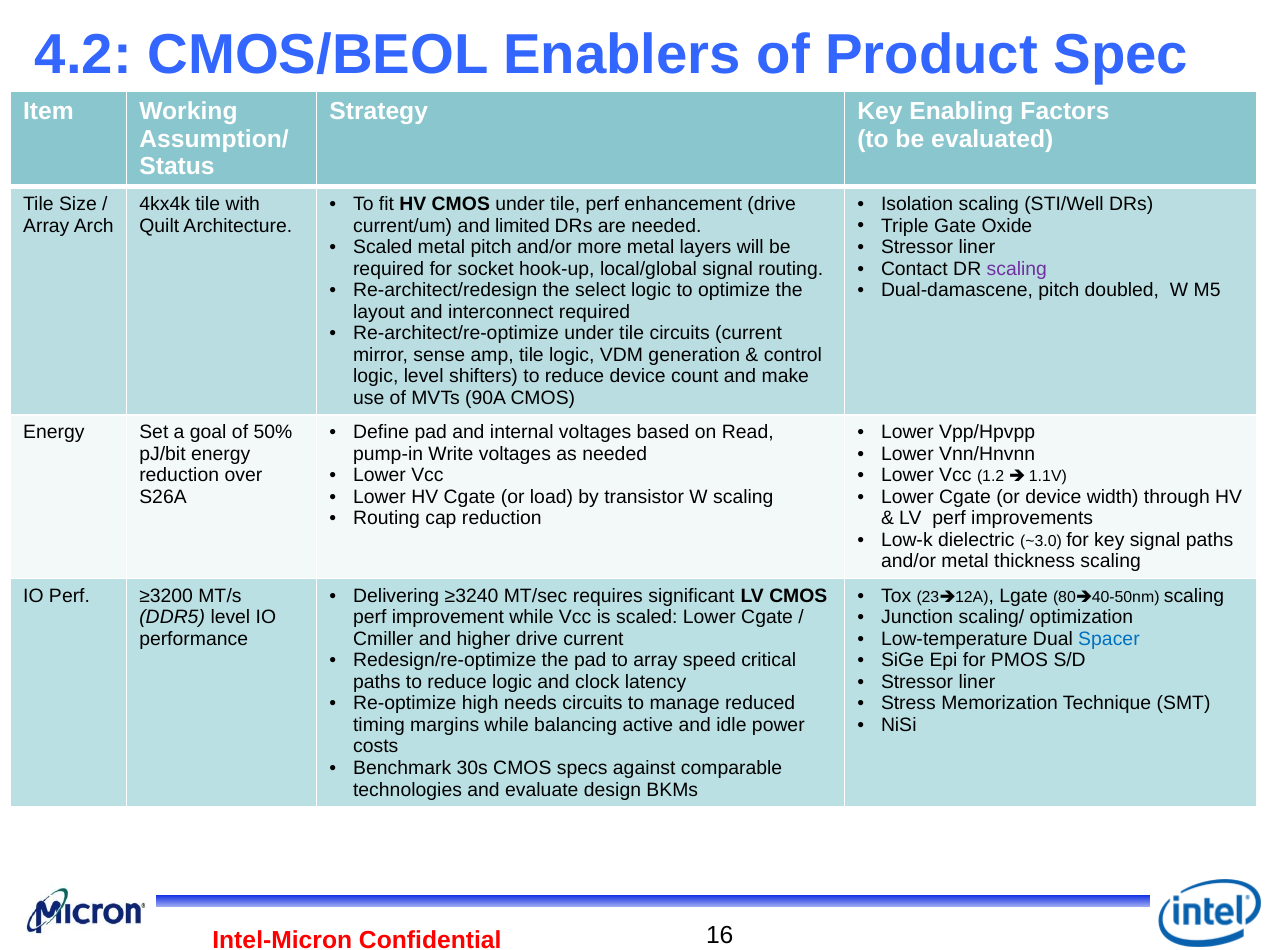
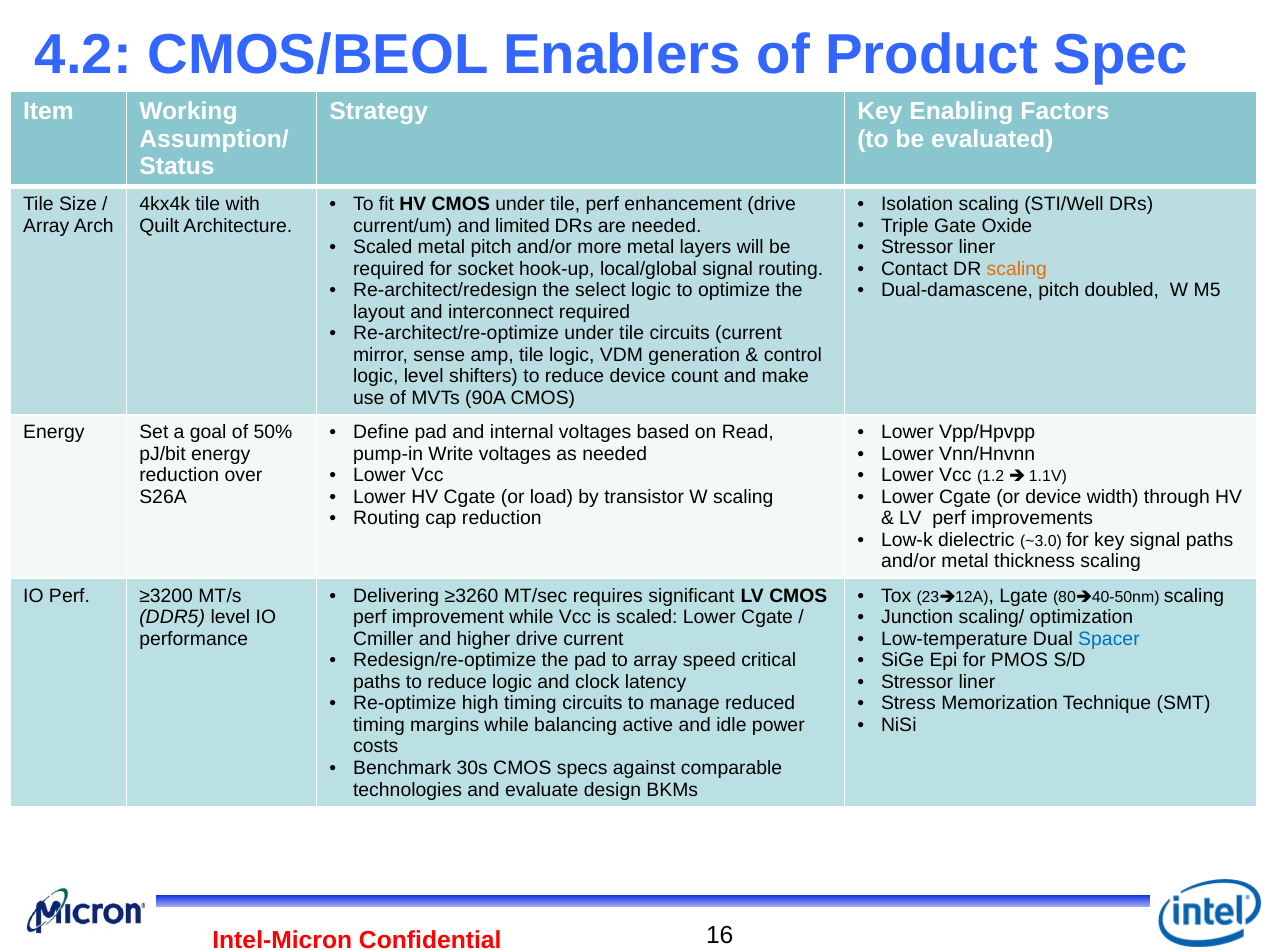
scaling at (1017, 269) colour: purple -> orange
≥3240: ≥3240 -> ≥3260
high needs: needs -> timing
